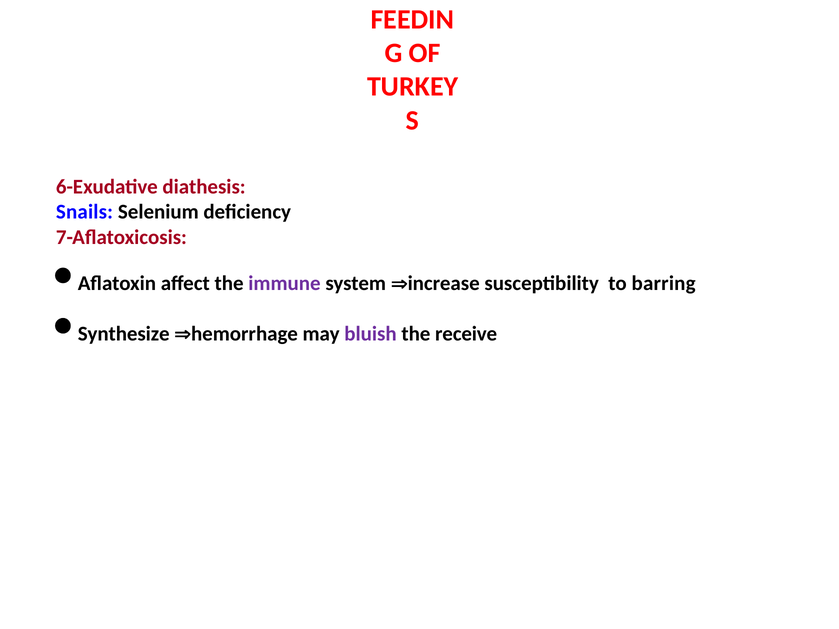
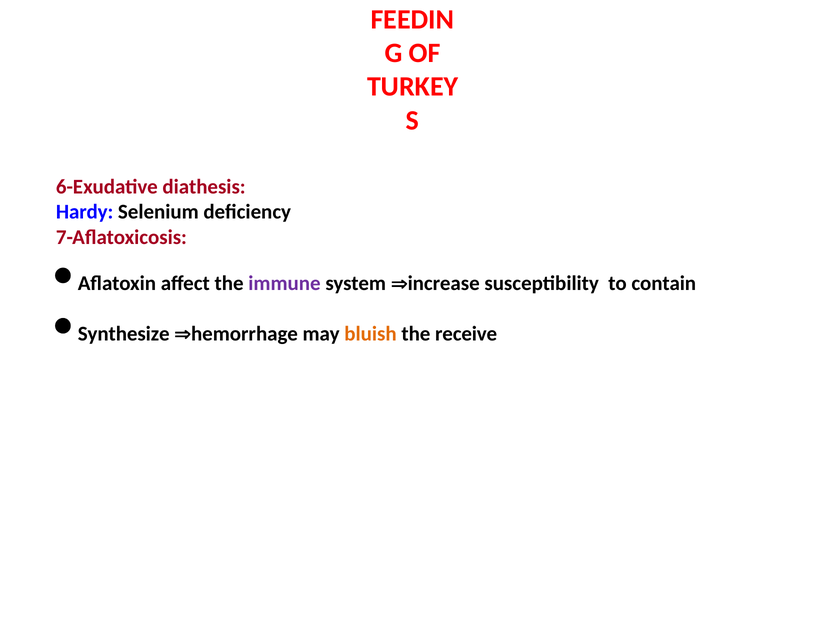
Snails: Snails -> Hardy
barring: barring -> contain
bluish colour: purple -> orange
